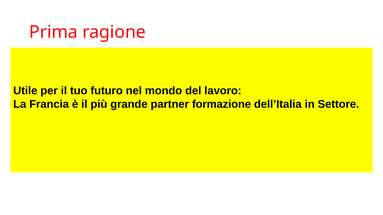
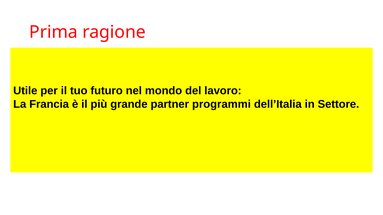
formazione: formazione -> programmi
